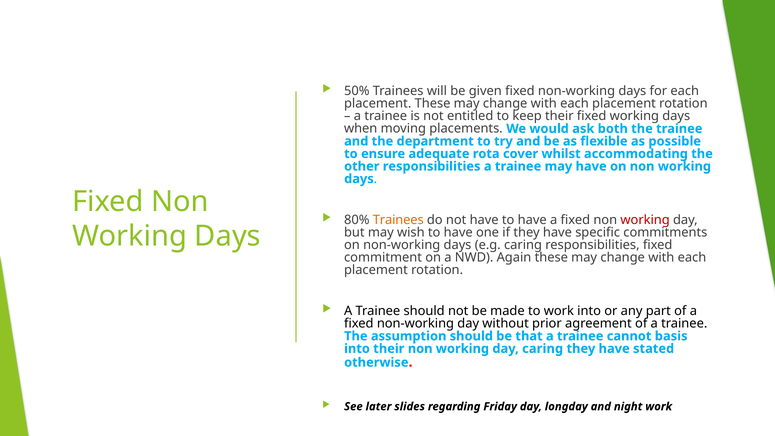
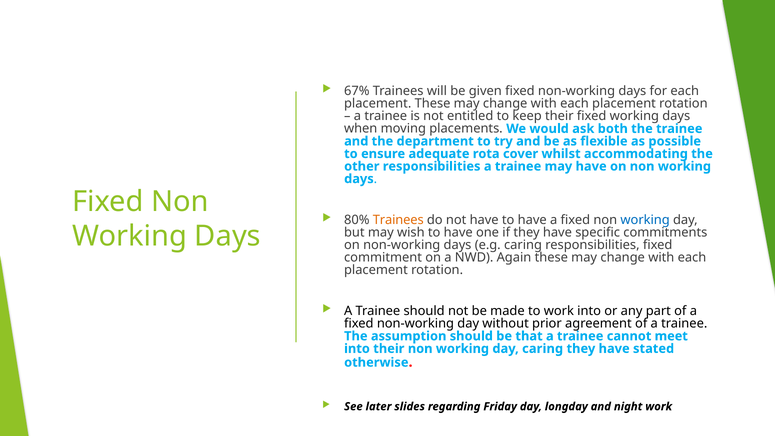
50%: 50% -> 67%
working at (645, 220) colour: red -> blue
basis: basis -> meet
